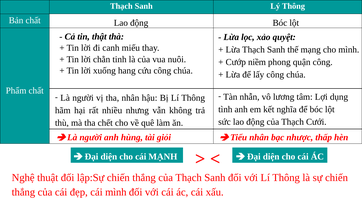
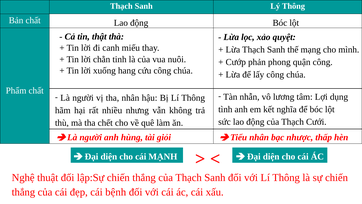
niềm: niềm -> phản
cái mình: mình -> bệnh
